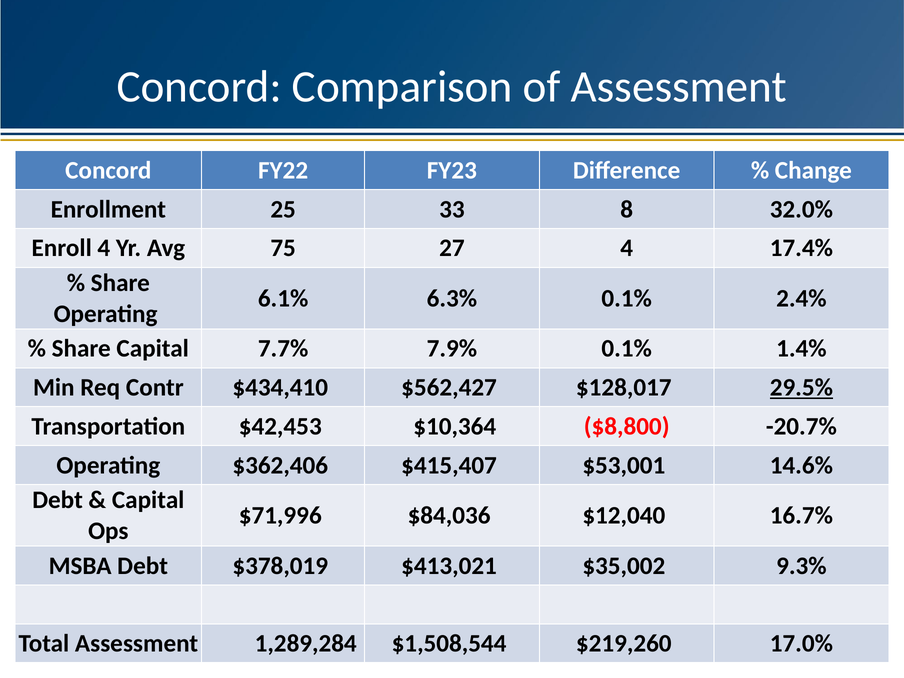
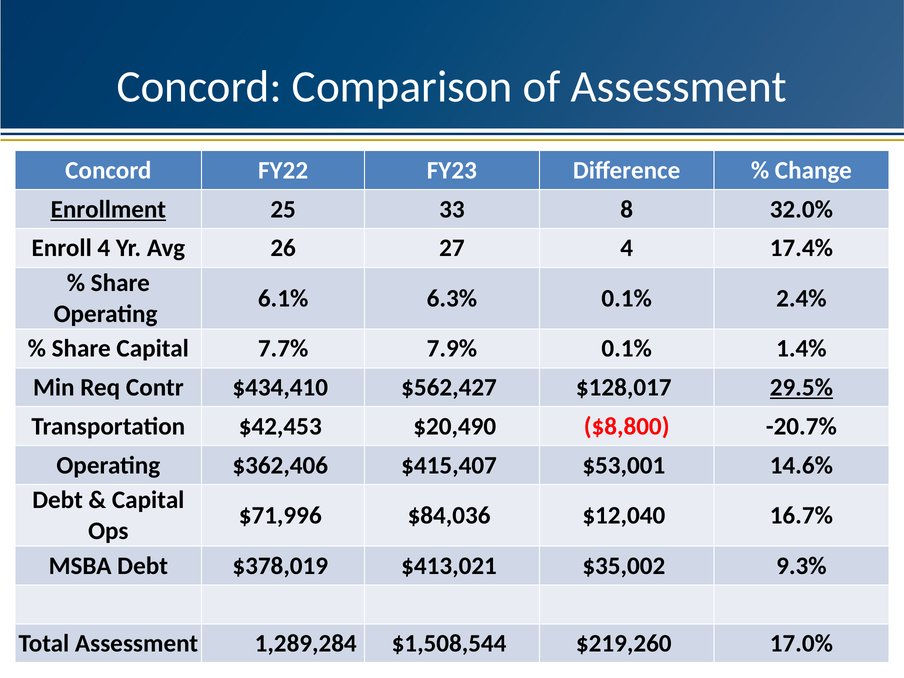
Enrollment underline: none -> present
75: 75 -> 26
$10,364: $10,364 -> $20,490
